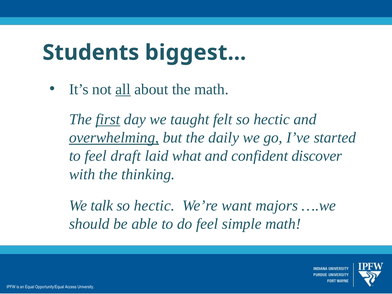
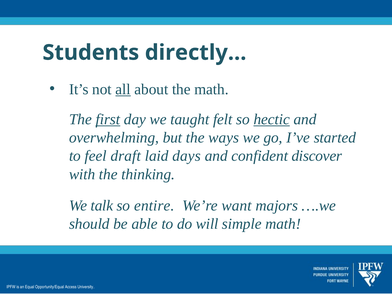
biggest…: biggest… -> directly…
hectic at (272, 119) underline: none -> present
overwhelming underline: present -> none
daily: daily -> ways
what: what -> days
hectic at (154, 206): hectic -> entire
do feel: feel -> will
